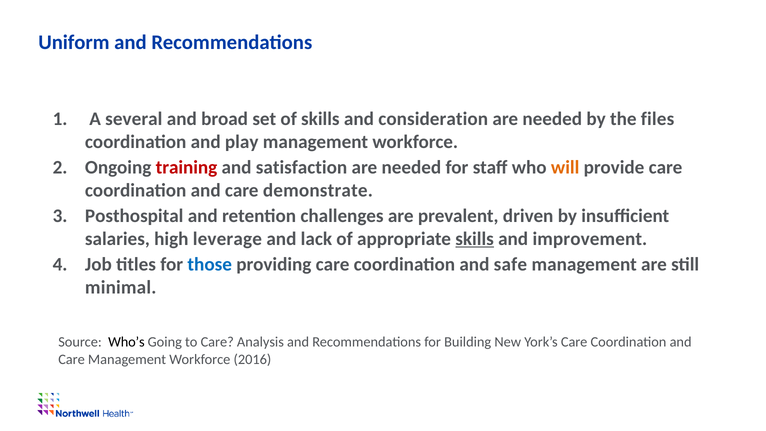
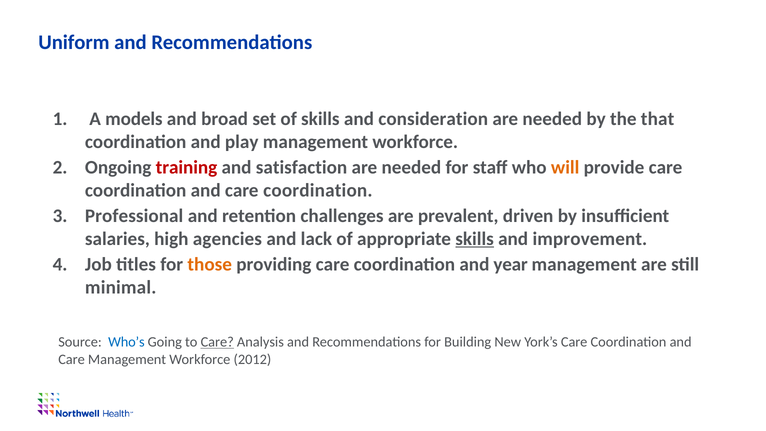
several: several -> models
files: files -> that
and care demonstrate: demonstrate -> coordination
Posthospital: Posthospital -> Professional
leverage: leverage -> agencies
those colour: blue -> orange
safe: safe -> year
Who’s colour: black -> blue
Care at (217, 342) underline: none -> present
2016: 2016 -> 2012
